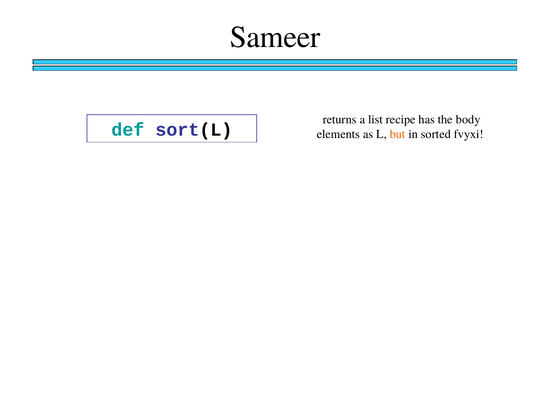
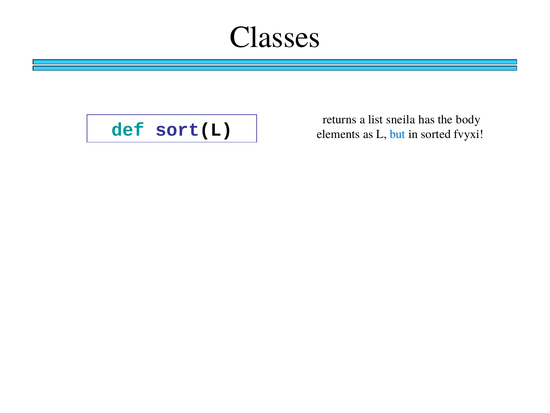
Sameer: Sameer -> Classes
recipe: recipe -> sneila
but colour: orange -> blue
